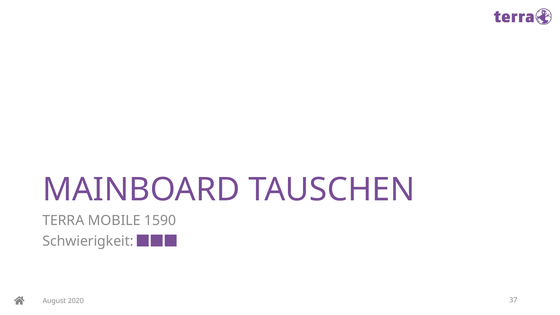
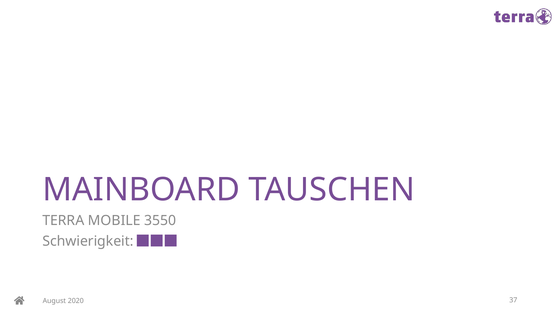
1590: 1590 -> 3550
